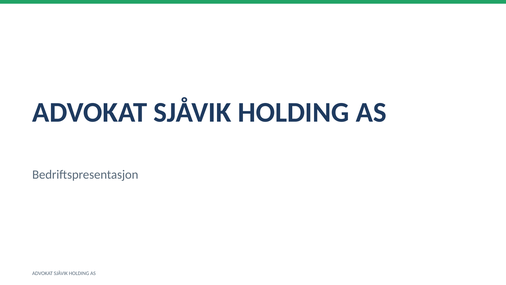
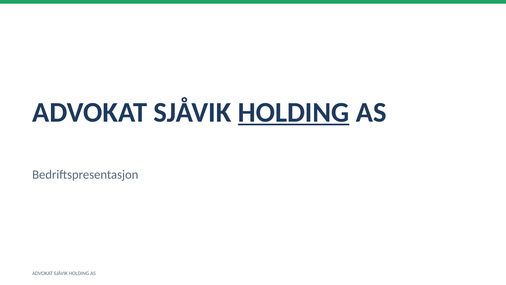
HOLDING at (294, 112) underline: none -> present
